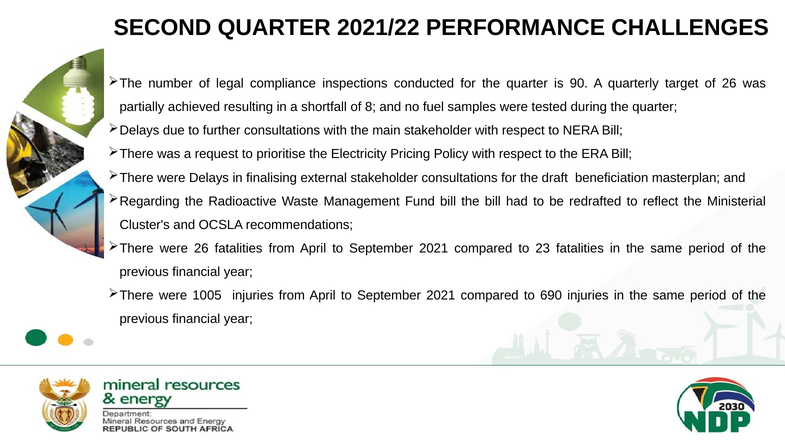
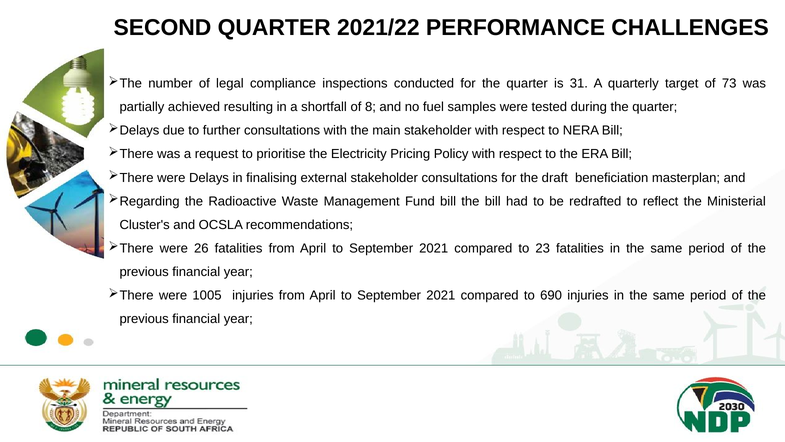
90: 90 -> 31
of 26: 26 -> 73
